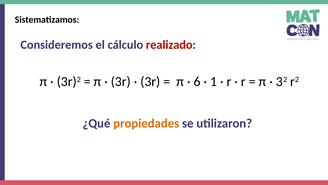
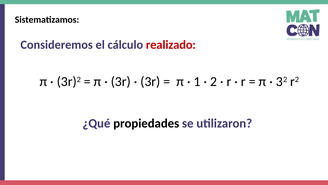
6: 6 -> 1
1: 1 -> 2
propiedades colour: orange -> black
